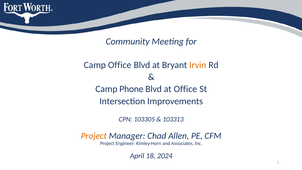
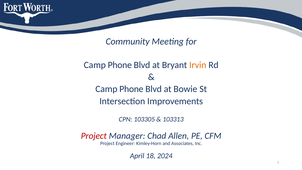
Office at (120, 65): Office -> Phone
at Office: Office -> Bowie
Project at (94, 136) colour: orange -> red
